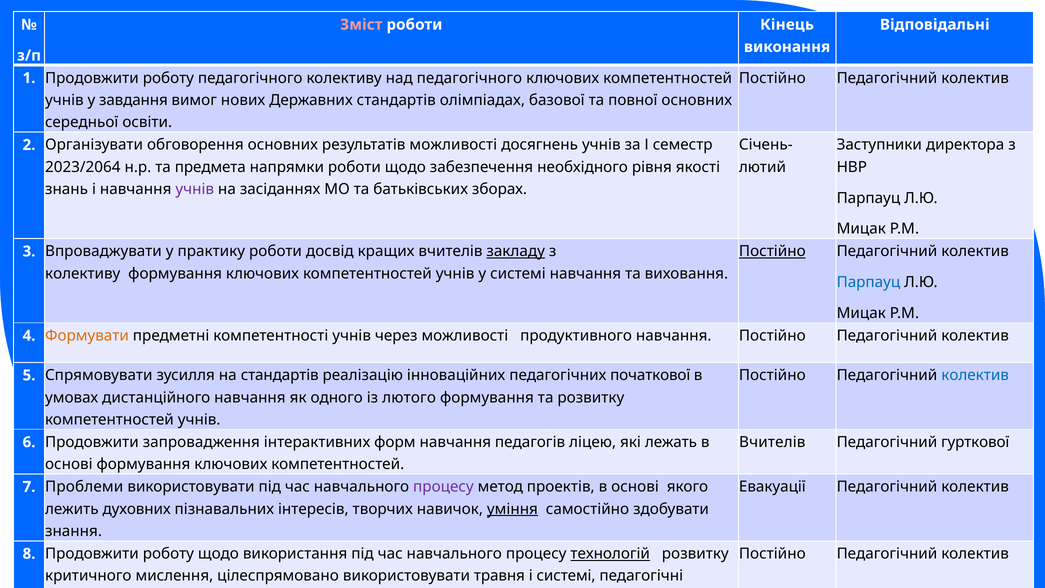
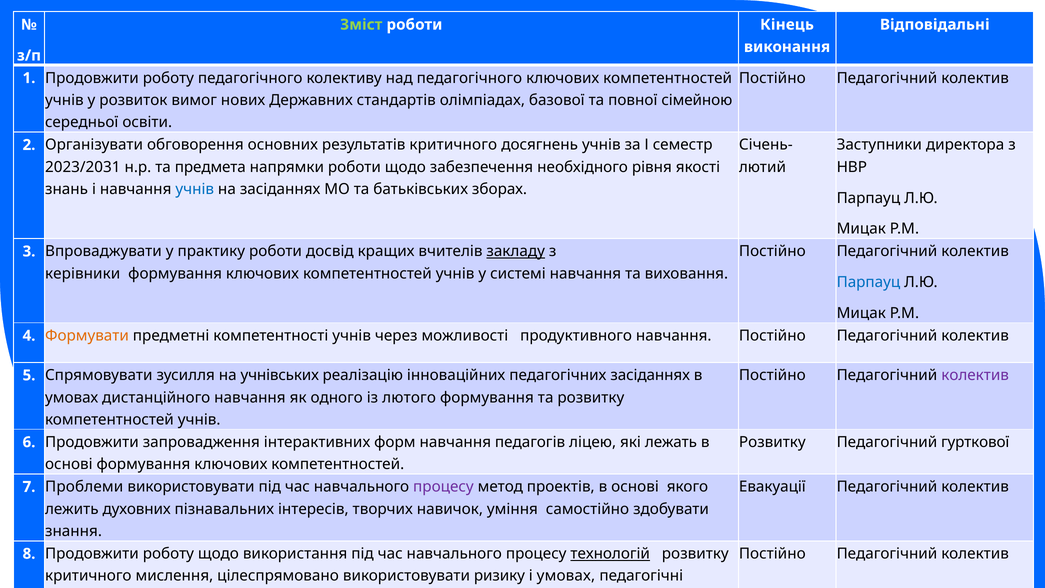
Зміст colour: pink -> light green
завдання: завдання -> розвиток
повної основних: основних -> сімейною
результатів можливості: можливості -> критичного
2023/2064: 2023/2064 -> 2023/2031
учнів at (195, 189) colour: purple -> blue
Постійно at (772, 251) underline: present -> none
колективу at (83, 274): колективу -> керівники
колектив at (975, 375) colour: blue -> purple
на стандартів: стандартів -> учнівських
педагогічних початкової: початкової -> засіданнях
Вчителів at (772, 442): Вчителів -> Розвитку
уміння underline: present -> none
травня: травня -> ризику
і системі: системі -> умовах
